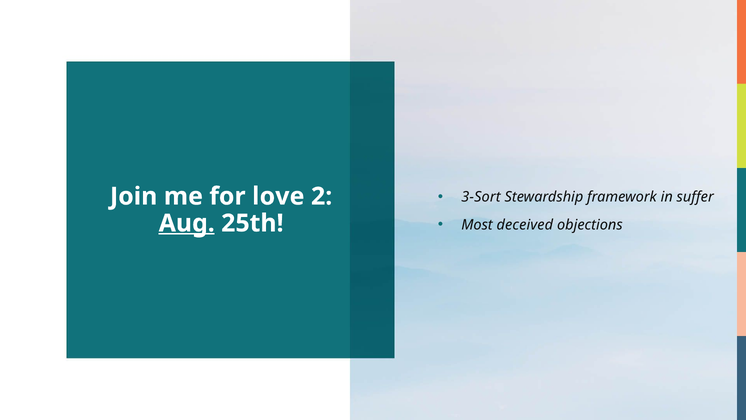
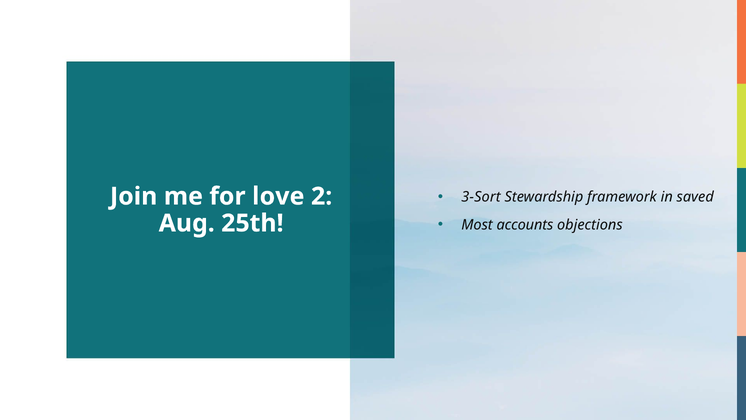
suffer: suffer -> saved
deceived: deceived -> accounts
Aug underline: present -> none
